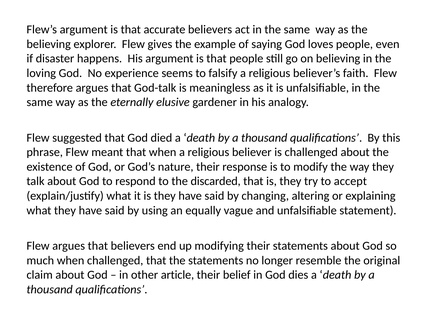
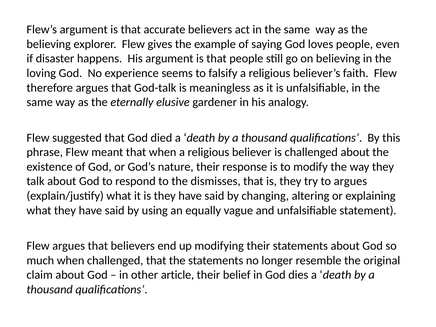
discarded: discarded -> dismisses
to accept: accept -> argues
